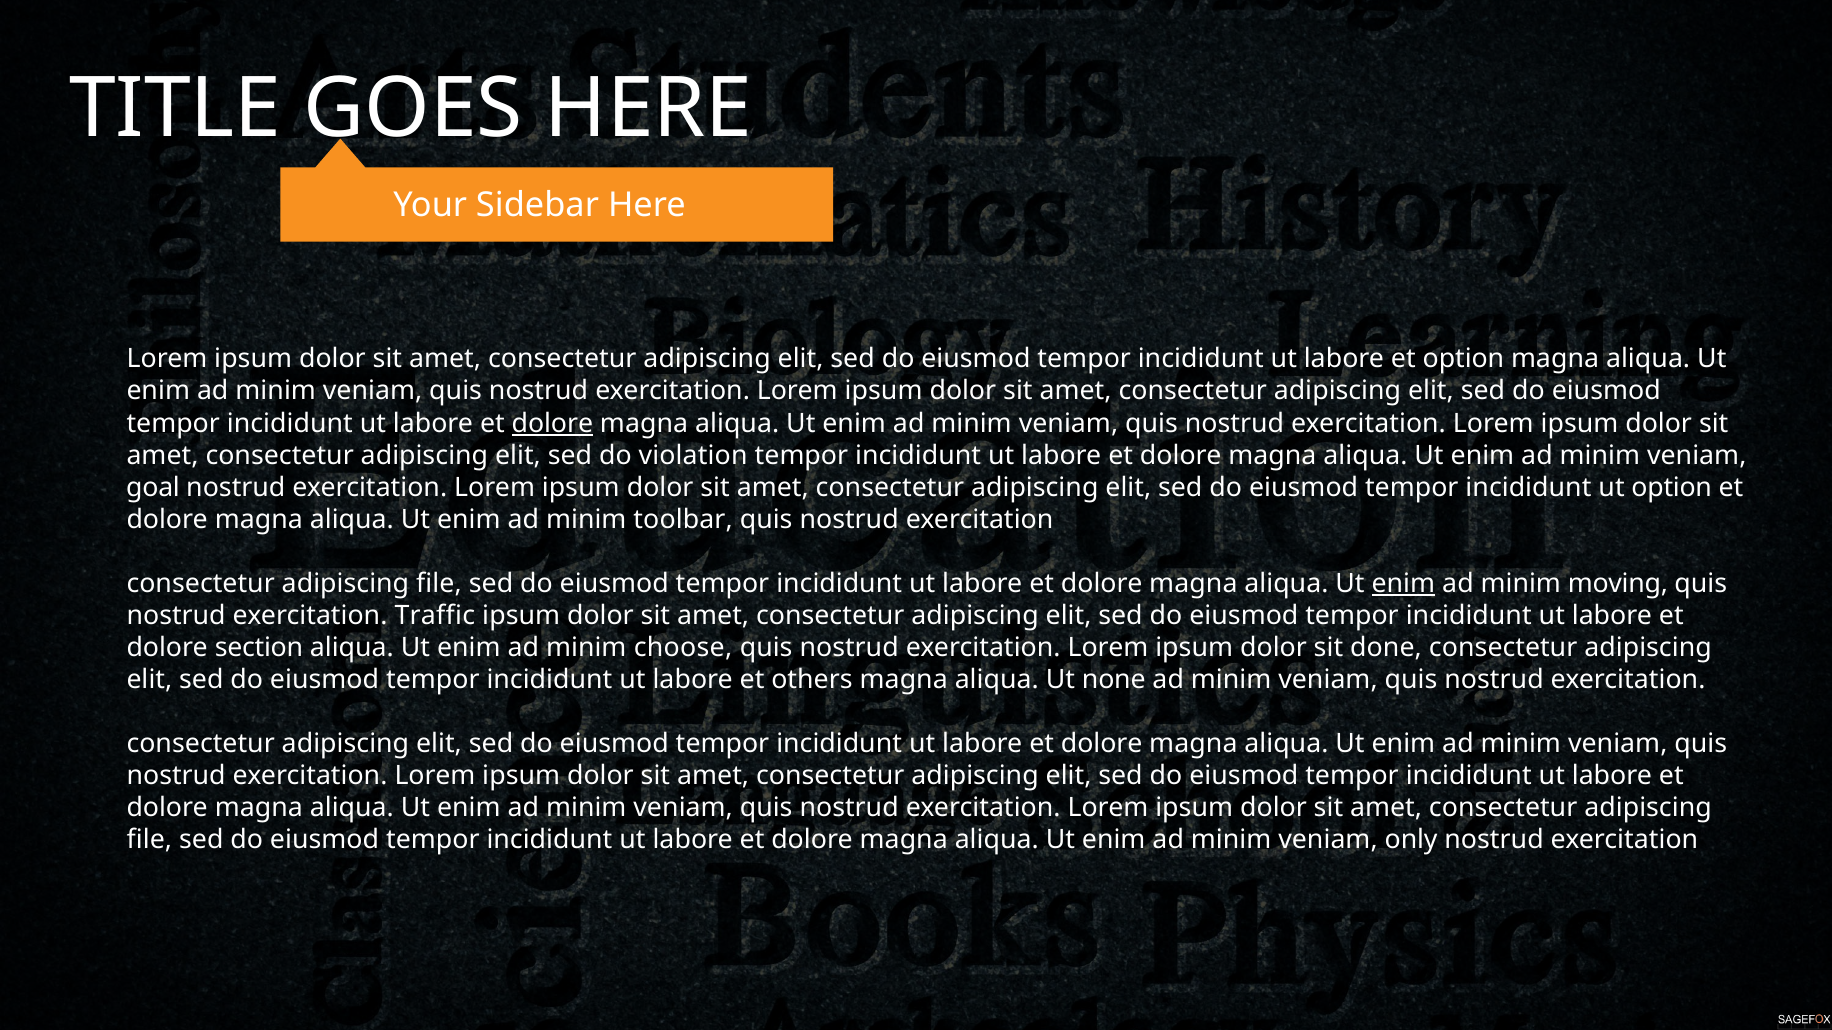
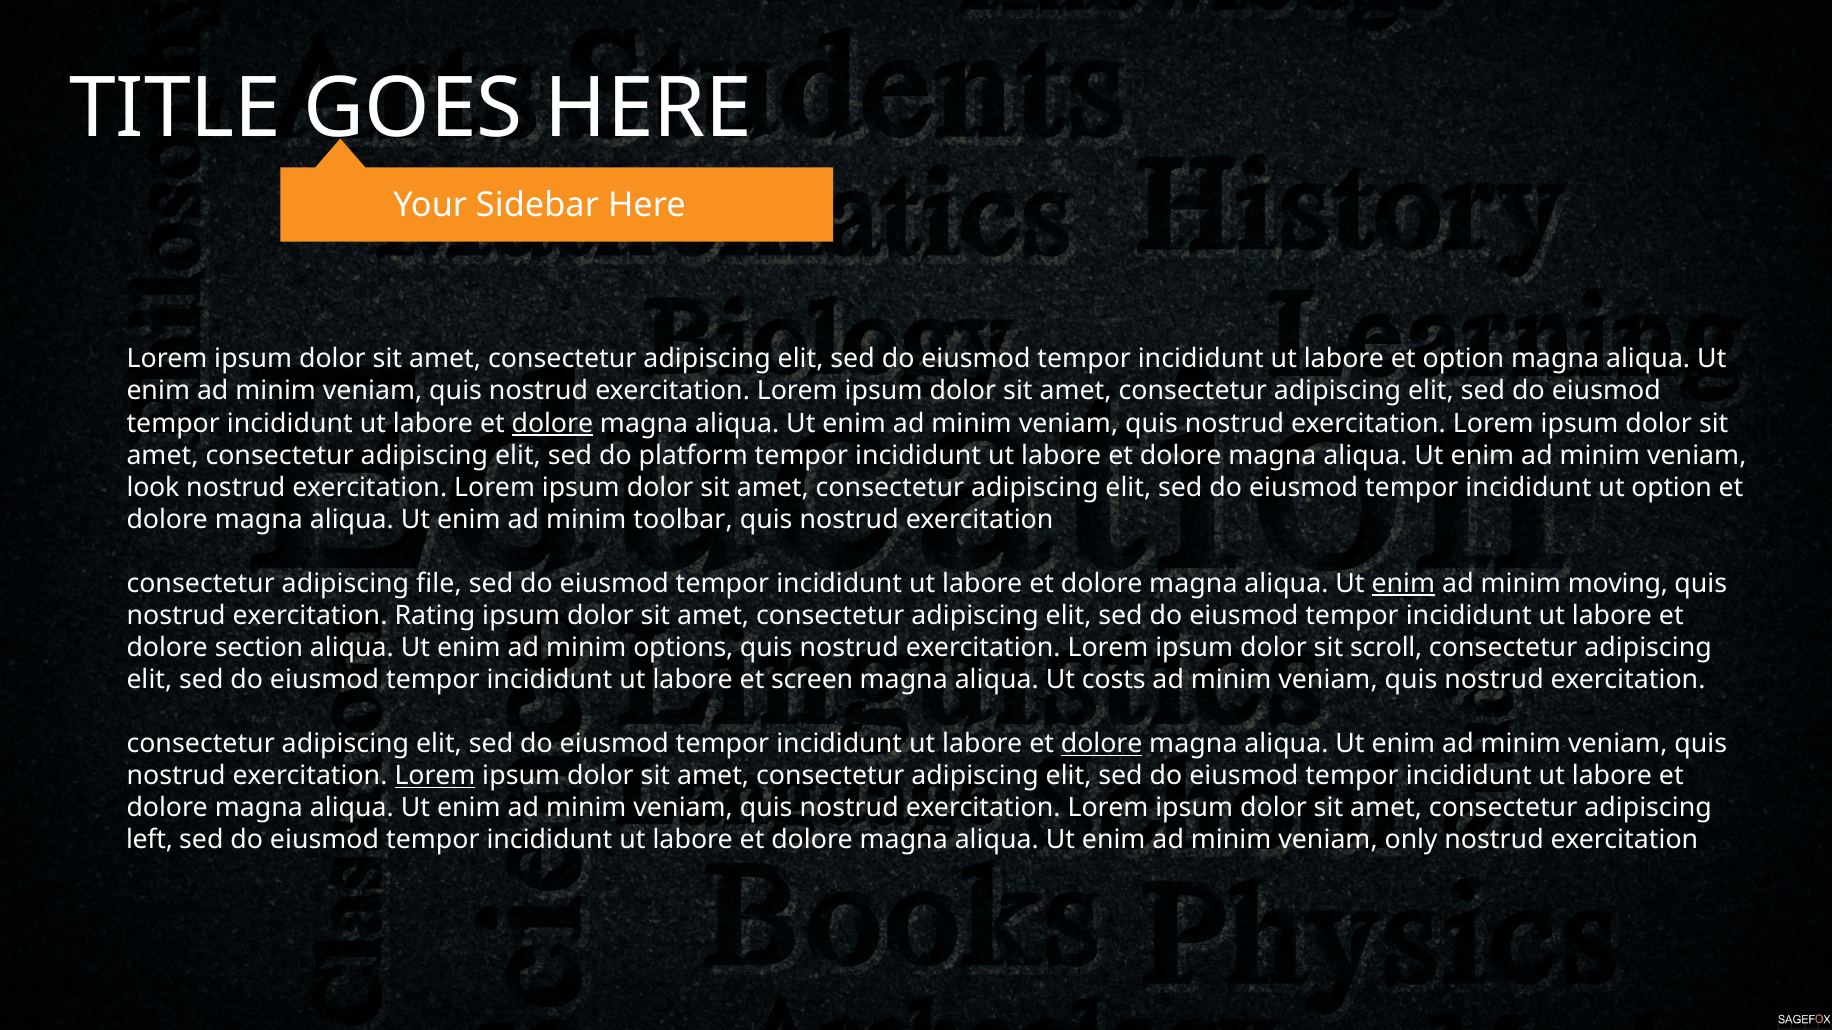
violation: violation -> platform
goal: goal -> look
Traffic: Traffic -> Rating
choose: choose -> options
done: done -> scroll
others: others -> screen
none: none -> costs
dolore at (1102, 744) underline: none -> present
Lorem at (435, 776) underline: none -> present
file at (149, 840): file -> left
